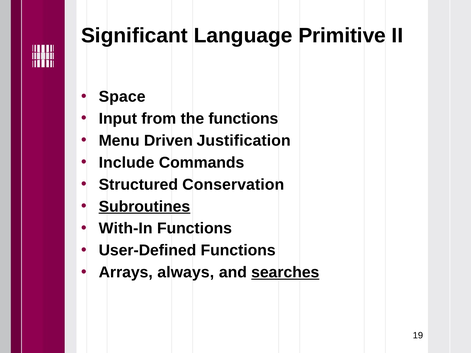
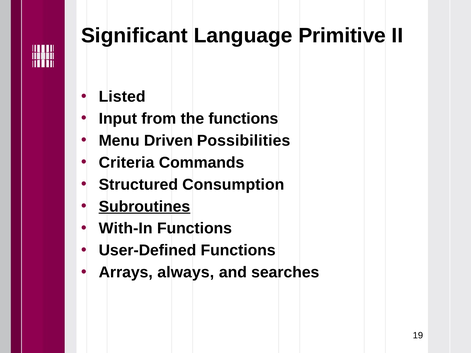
Space: Space -> Listed
Justification: Justification -> Possibilities
Include: Include -> Criteria
Conservation: Conservation -> Consumption
searches underline: present -> none
